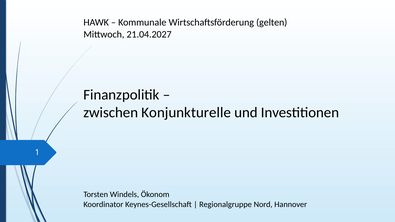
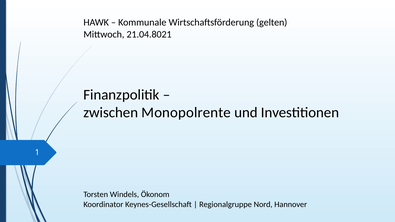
21.04.2027: 21.04.2027 -> 21.04.8021
Konjunkturelle: Konjunkturelle -> Monopolrente
